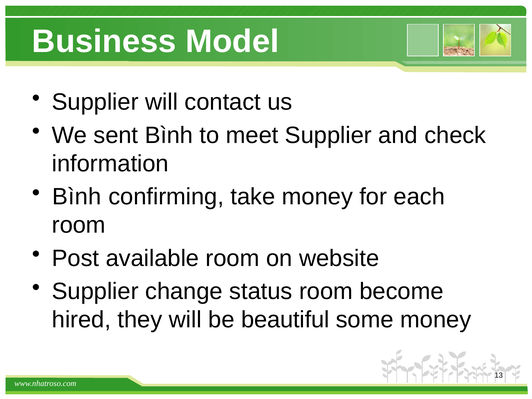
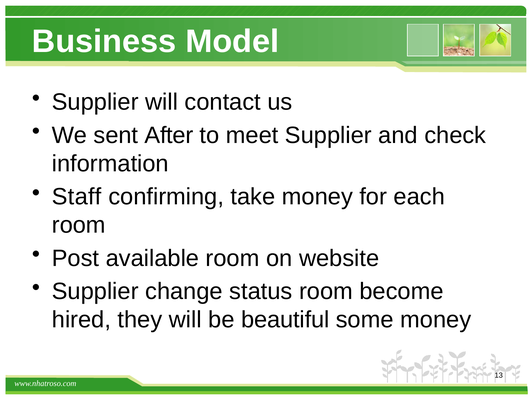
sent Bình: Bình -> After
Bình at (77, 197): Bình -> Staff
